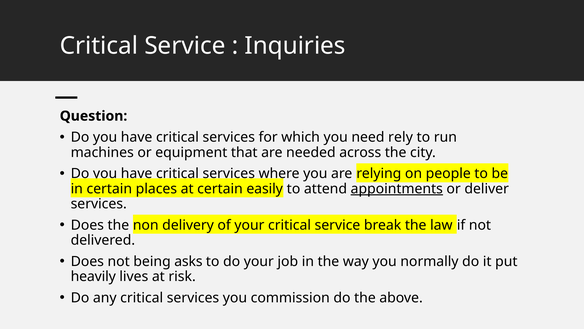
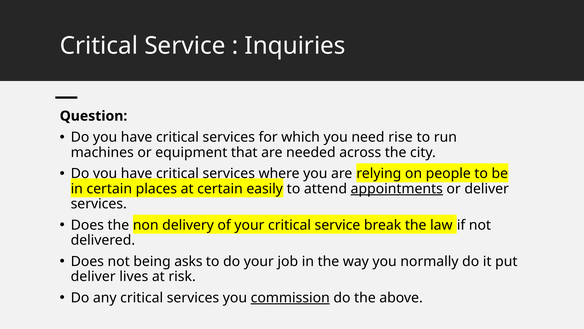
rely: rely -> rise
heavily at (93, 276): heavily -> deliver
commission underline: none -> present
